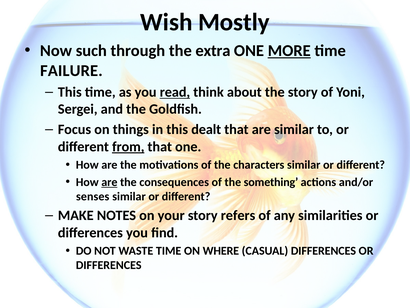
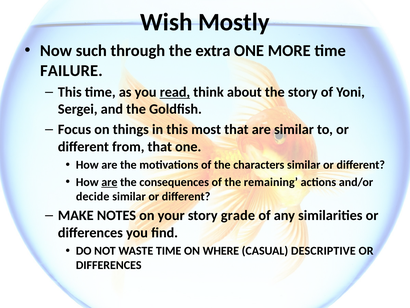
MORE underline: present -> none
dealt: dealt -> most
from underline: present -> none
something: something -> remaining
senses: senses -> decide
refers: refers -> grade
CASUAL DIFFERENCES: DIFFERENCES -> DESCRIPTIVE
